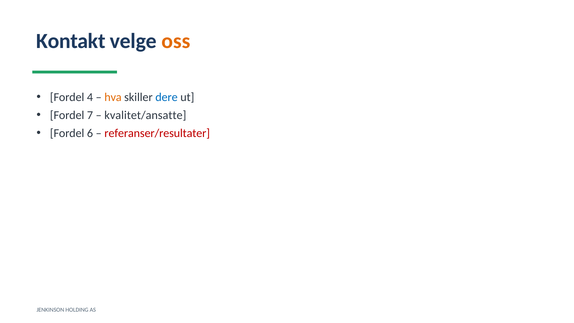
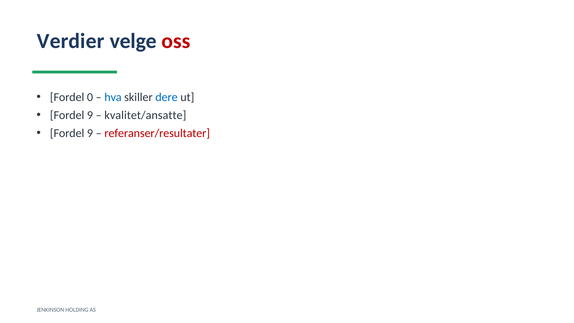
Kontakt: Kontakt -> Verdier
oss colour: orange -> red
4: 4 -> 0
hva colour: orange -> blue
7 at (90, 115): 7 -> 9
6 at (90, 133): 6 -> 9
